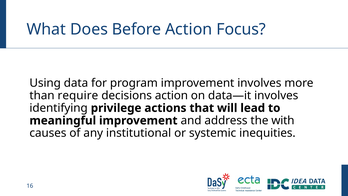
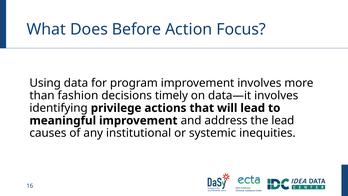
require: require -> fashion
decisions action: action -> timely
the with: with -> lead
